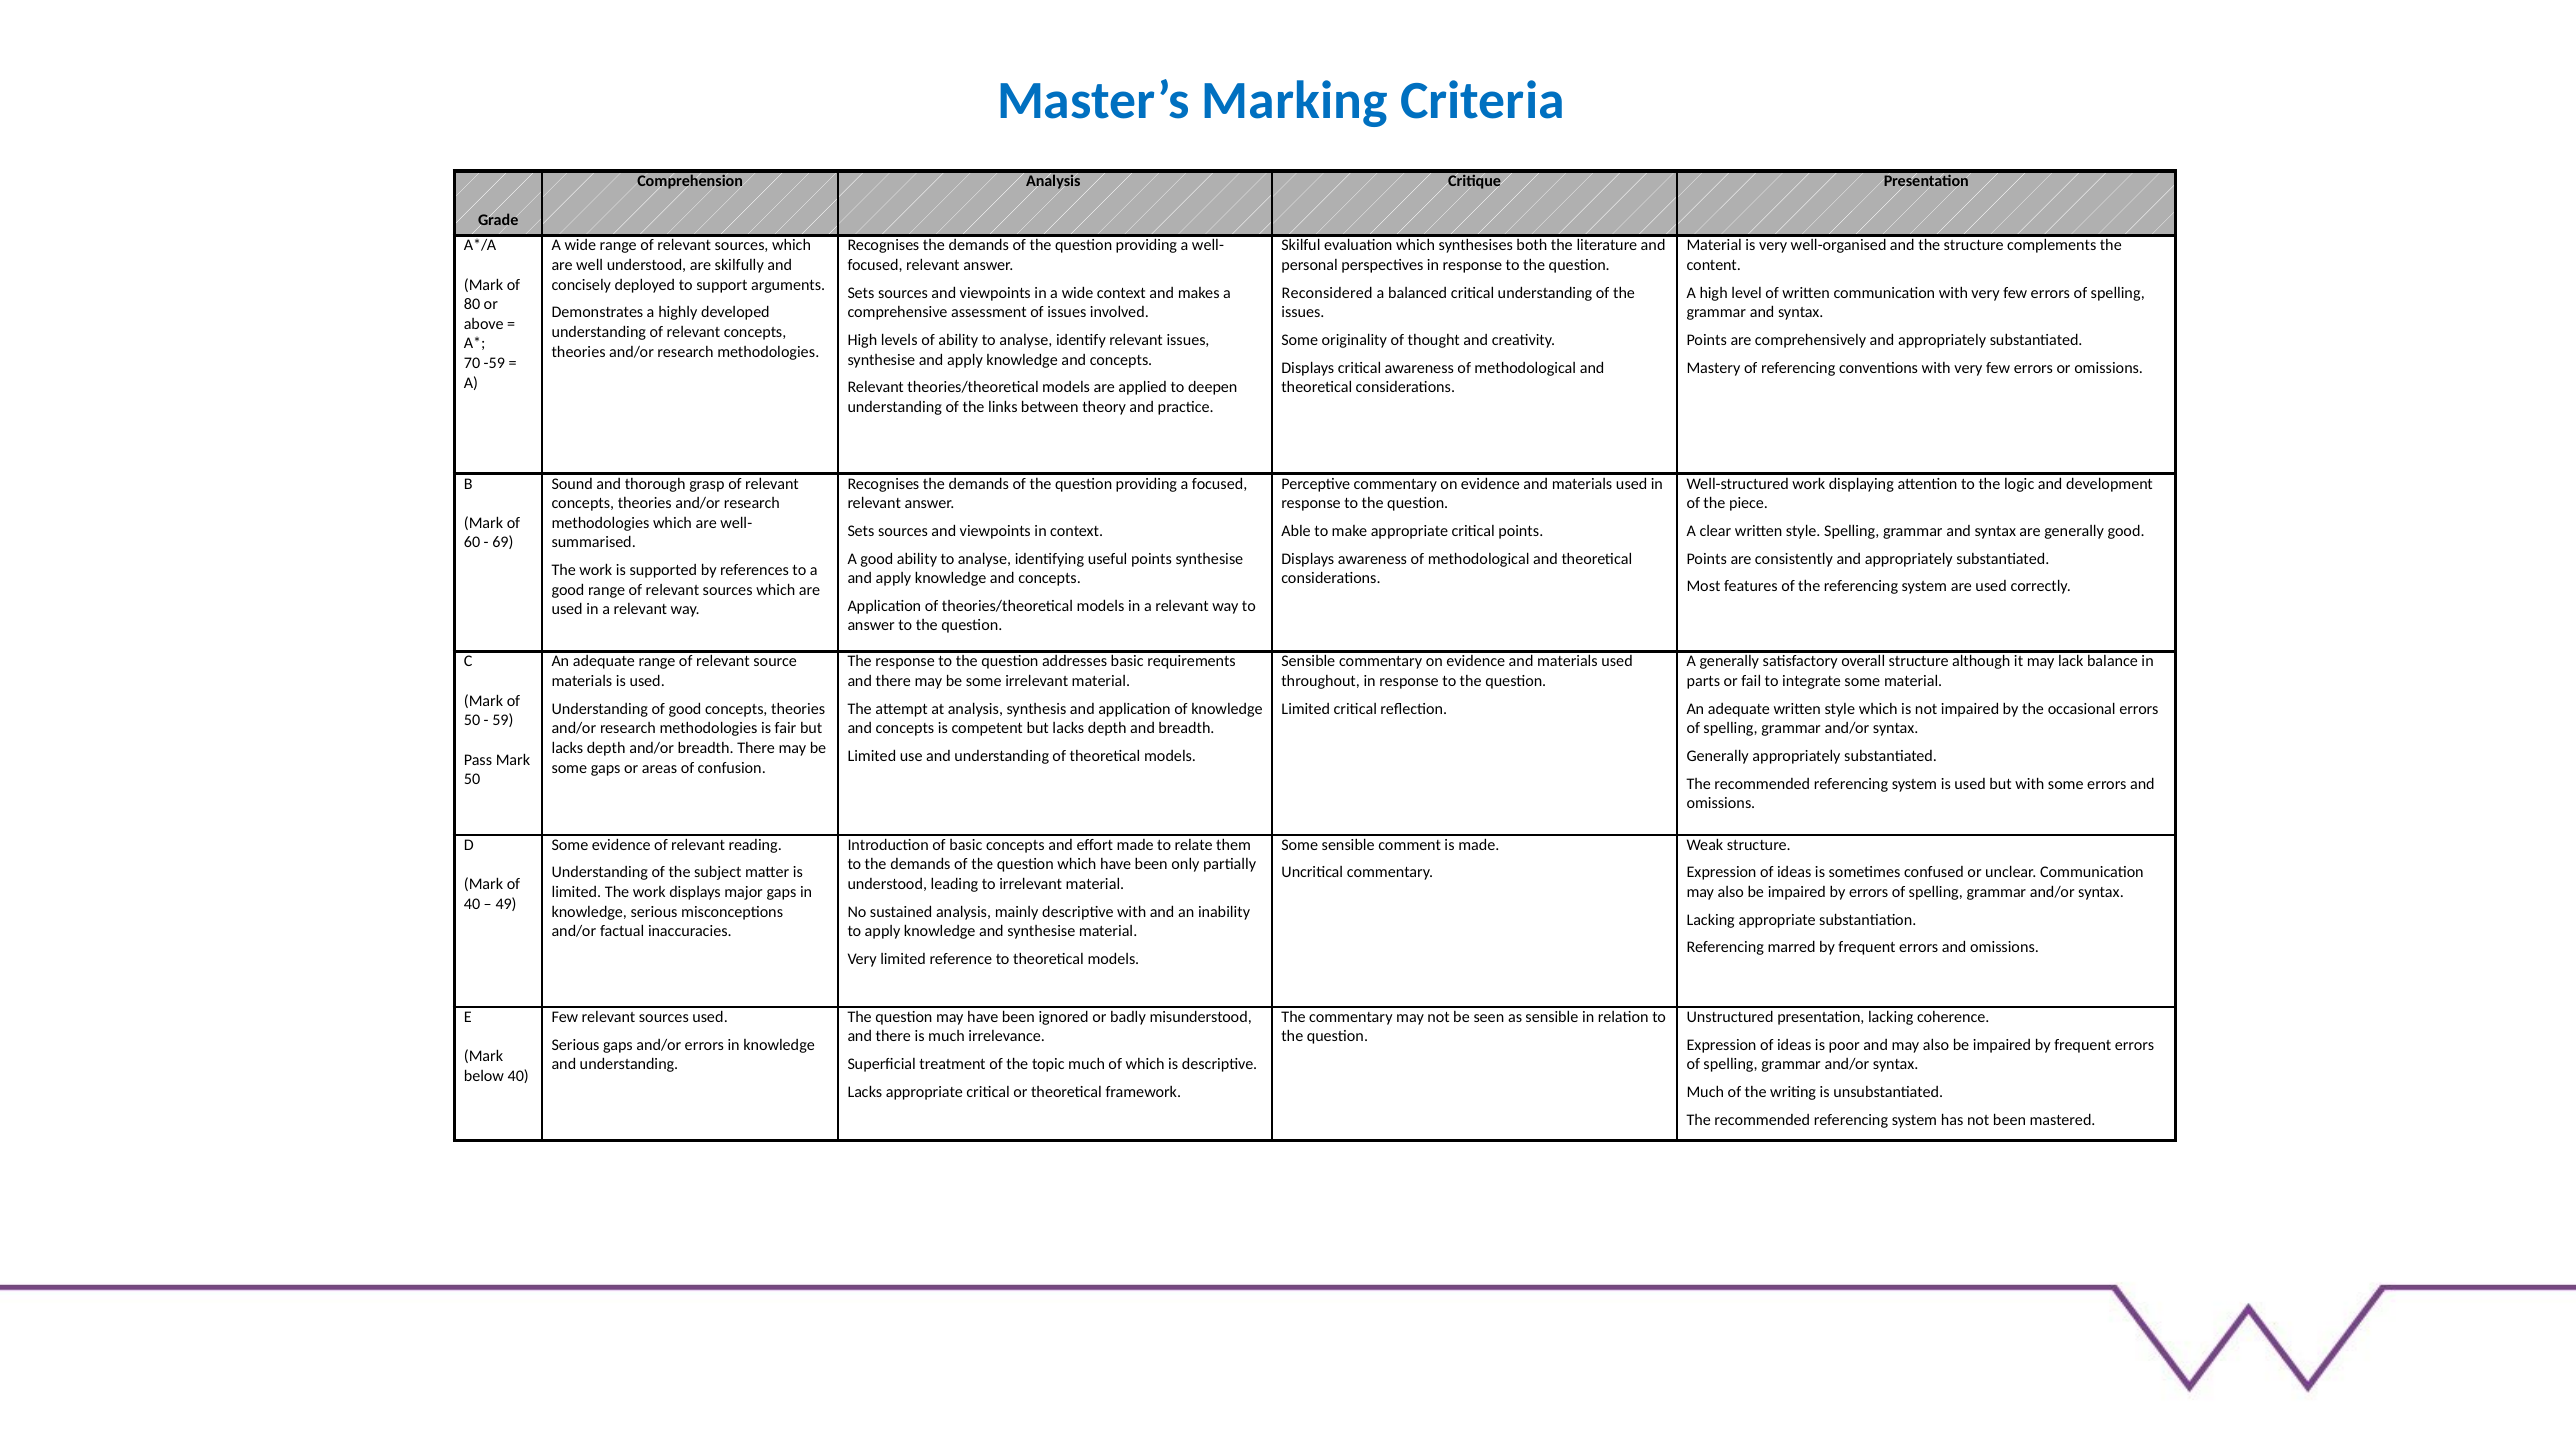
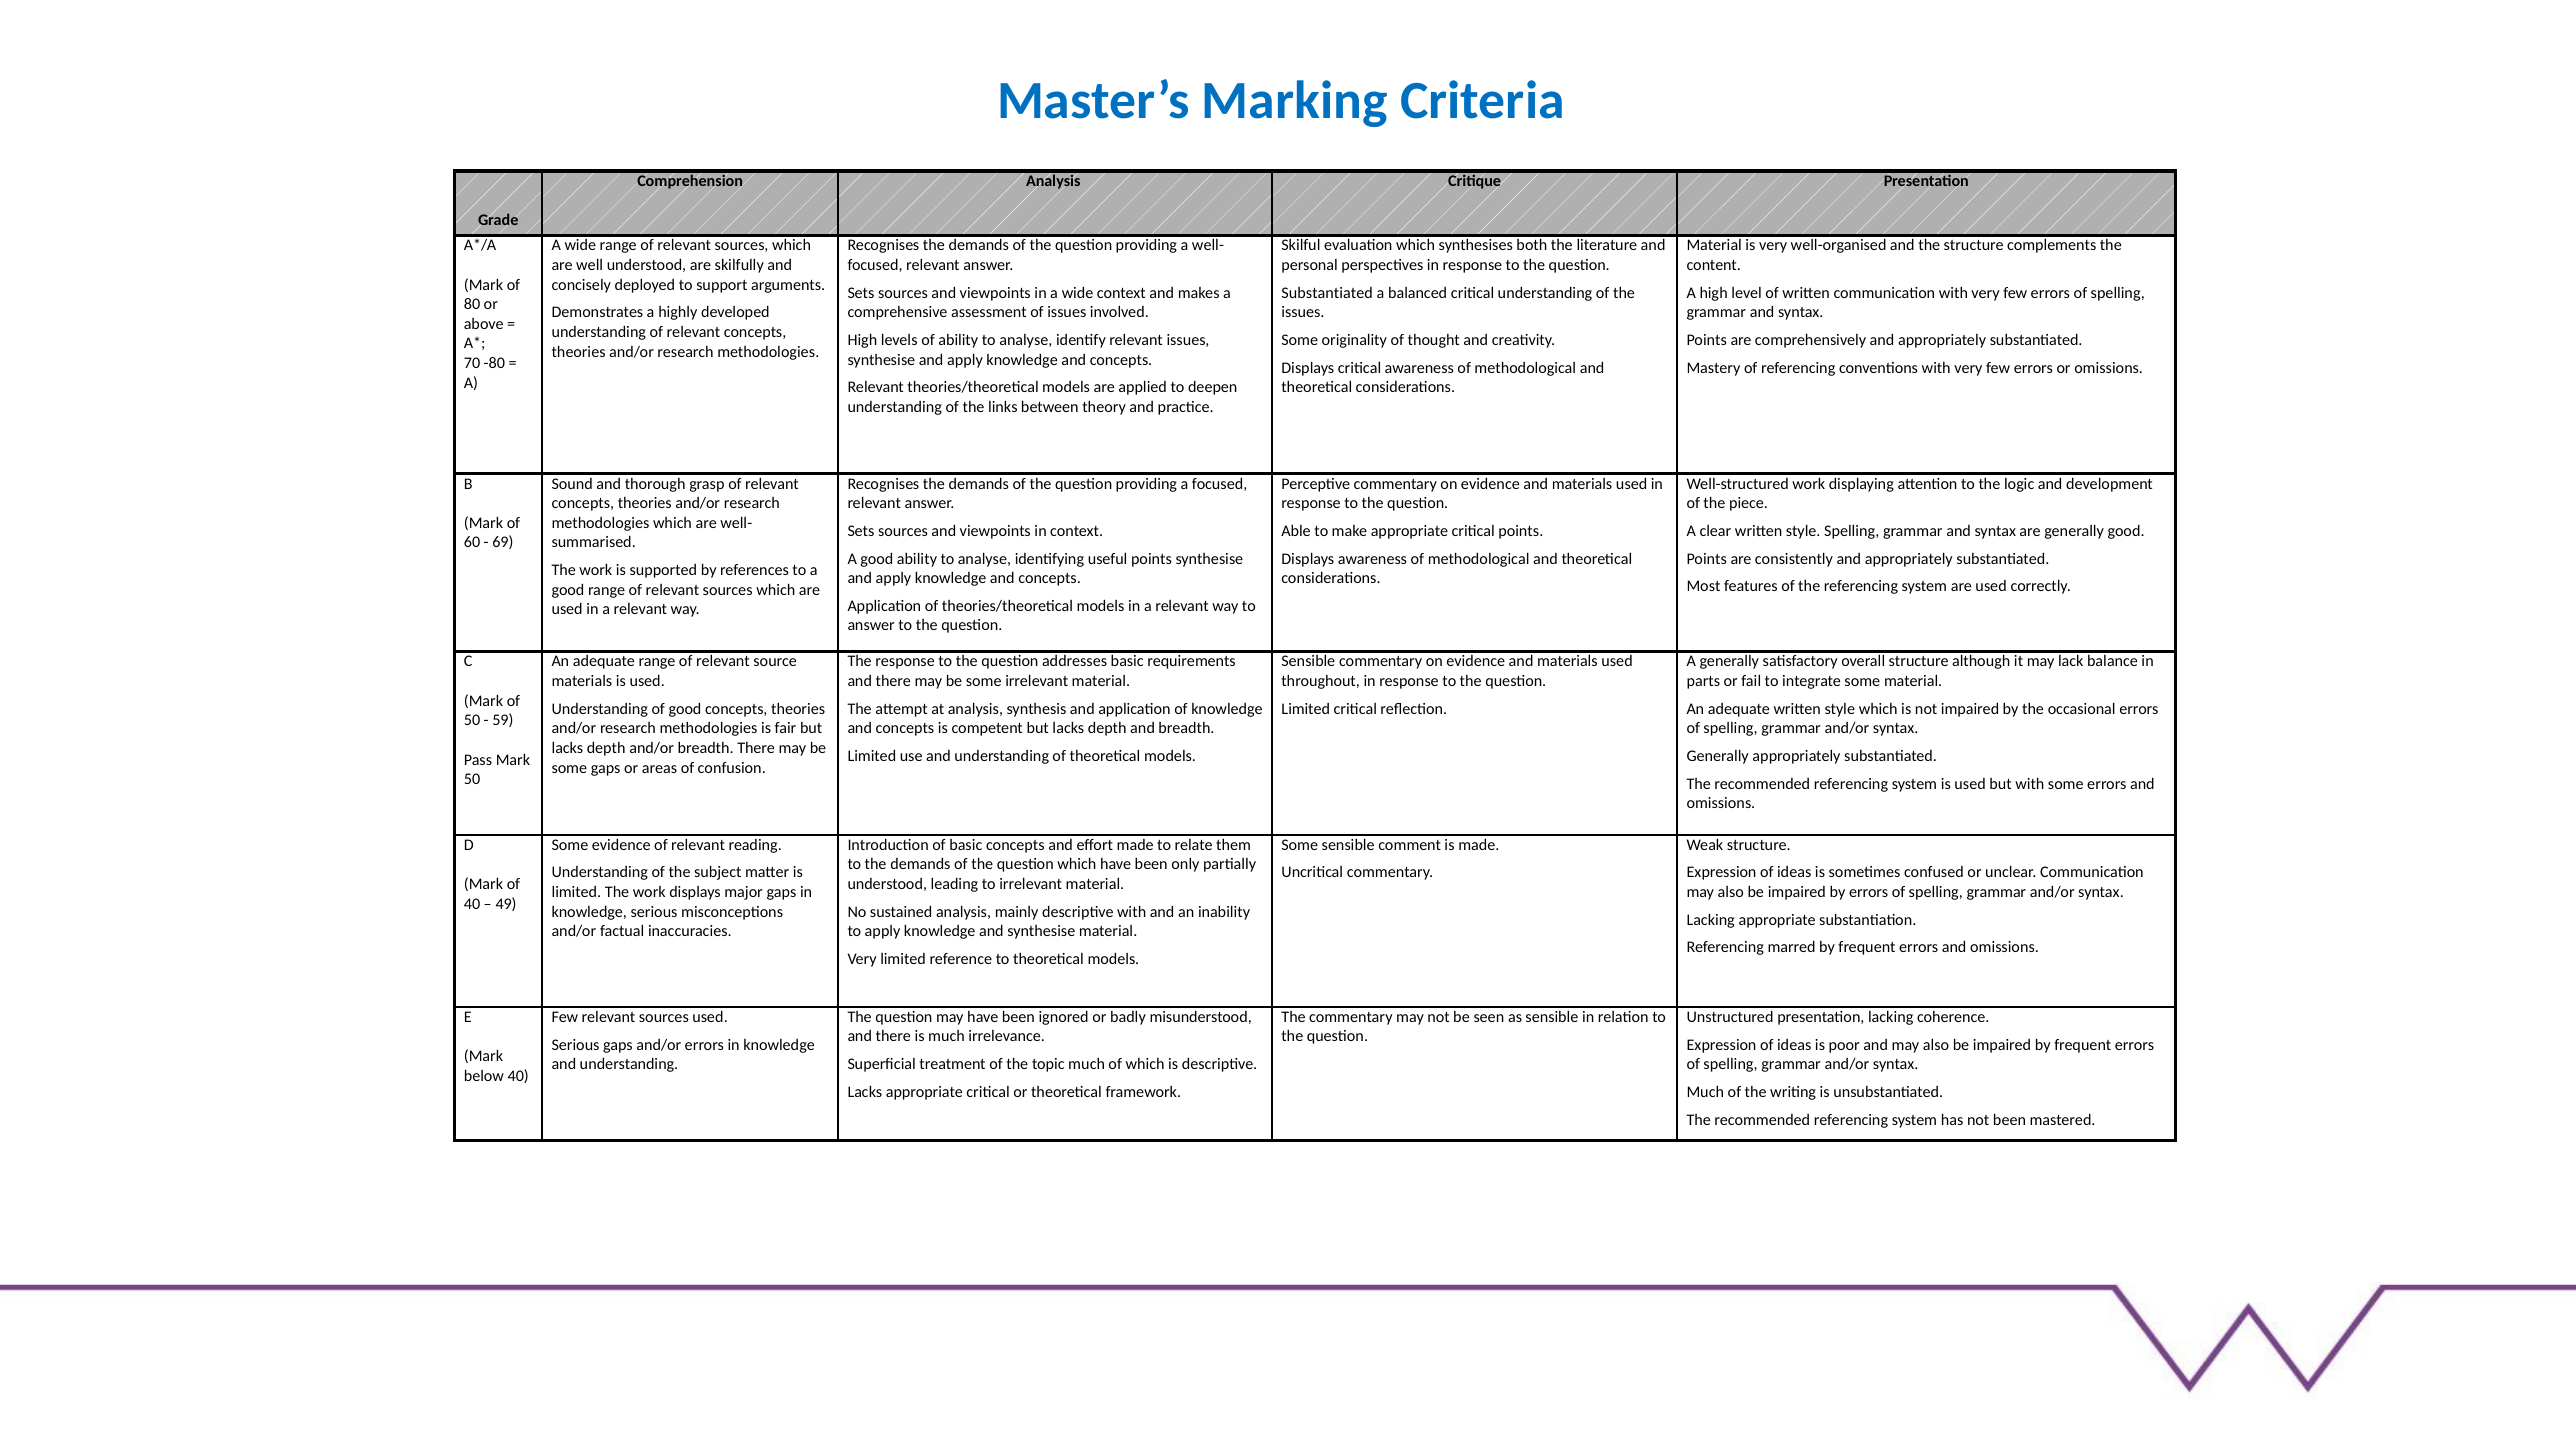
Reconsidered at (1327, 293): Reconsidered -> Substantiated
-59: -59 -> -80
